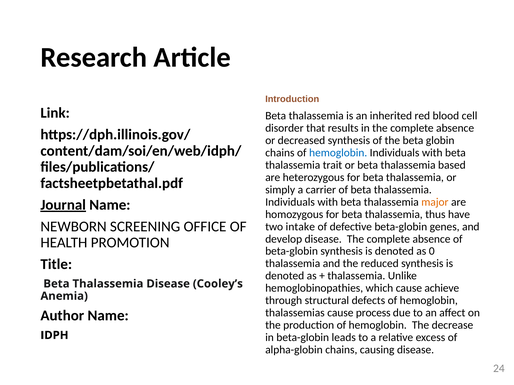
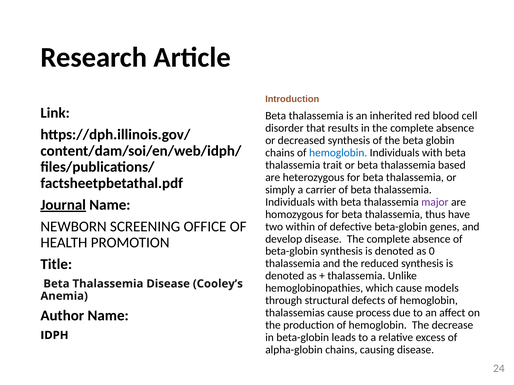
major colour: orange -> purple
intake: intake -> within
achieve: achieve -> models
